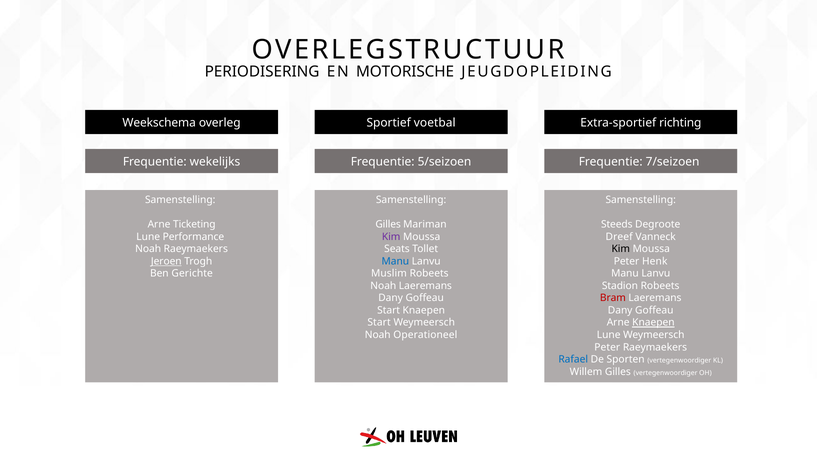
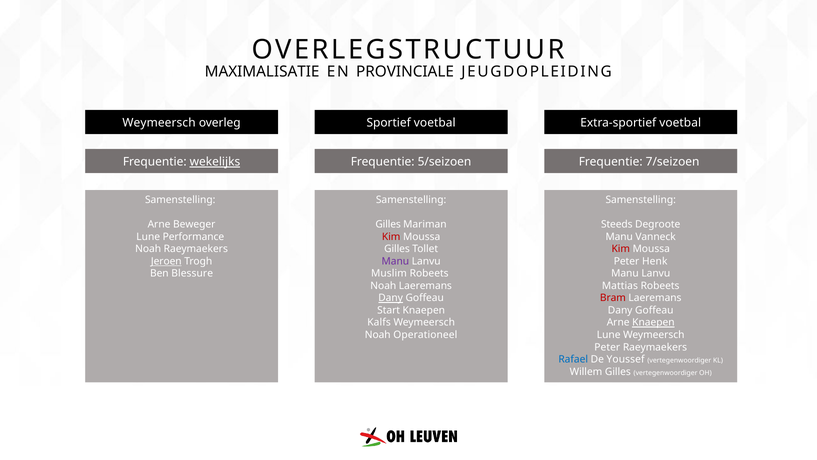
PERIODISERING: PERIODISERING -> MAXIMALISATIE
MOTORISCHE: MOTORISCHE -> PROVINCIALE
Weekschema at (159, 123): Weekschema -> Weymeersch
Extra-sportief richting: richting -> voetbal
wekelijks underline: none -> present
Ticketing: Ticketing -> Beweger
Kim at (391, 237) colour: purple -> red
Dreef at (619, 237): Dreef -> Manu
Seats at (397, 249): Seats -> Gilles
Kim at (621, 249) colour: black -> red
Manu at (395, 261) colour: blue -> purple
Gerichte: Gerichte -> Blessure
Stadion: Stadion -> Mattias
Dany at (391, 298) underline: none -> present
Start at (379, 322): Start -> Kalfs
Sporten: Sporten -> Youssef
